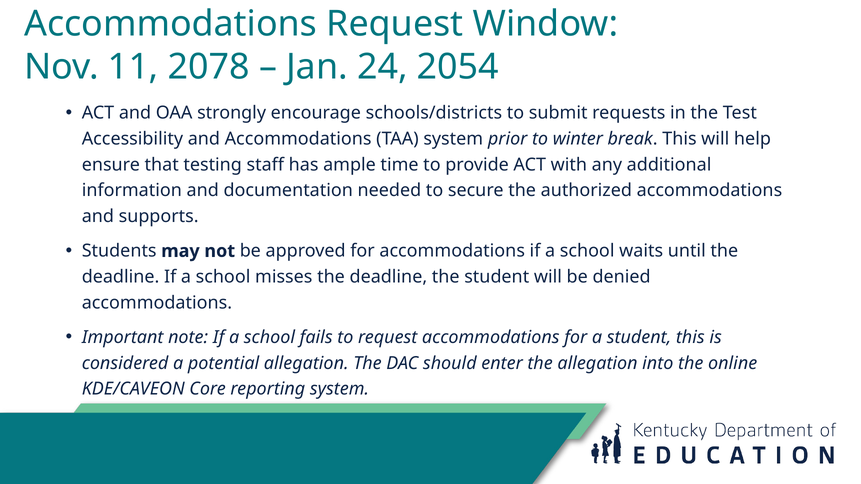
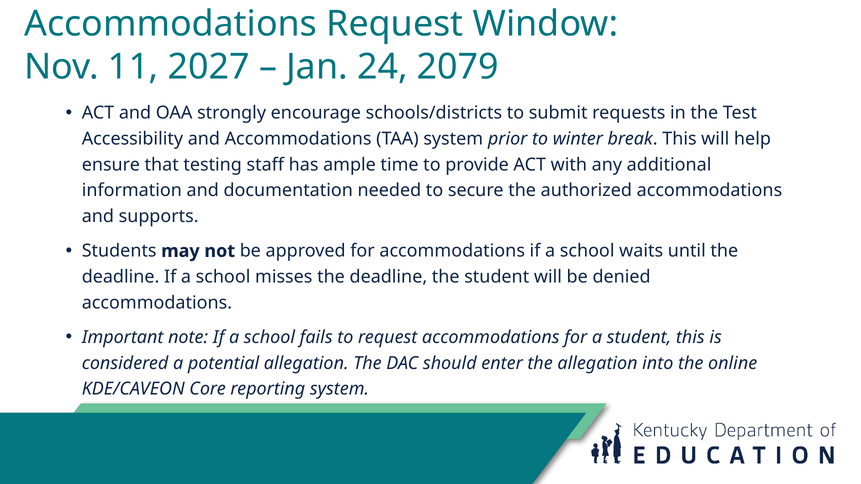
2078: 2078 -> 2027
2054: 2054 -> 2079
